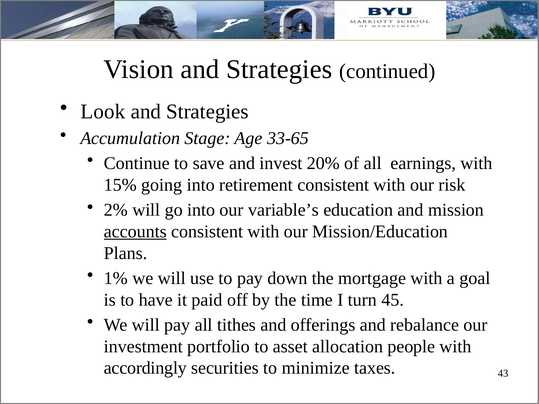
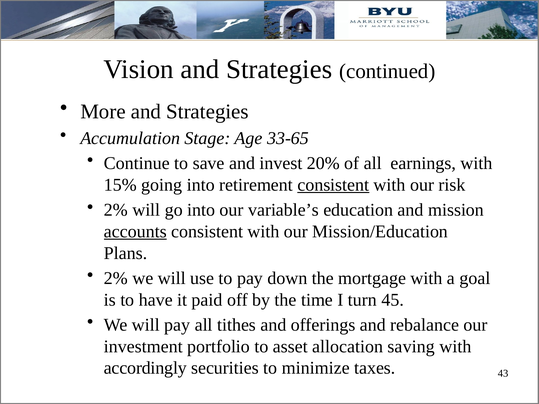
Look: Look -> More
consistent at (333, 185) underline: none -> present
1% at (116, 278): 1% -> 2%
people: people -> saving
